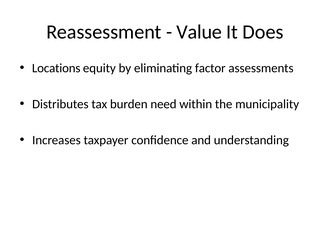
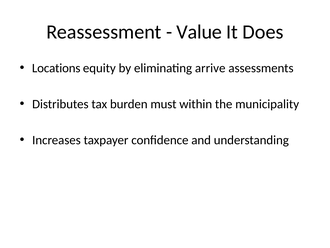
factor: factor -> arrive
need: need -> must
